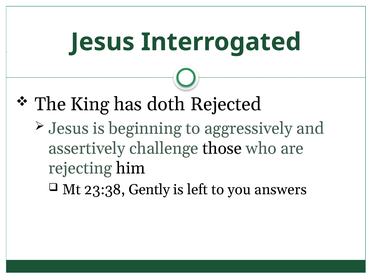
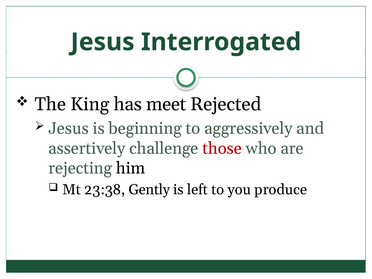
doth: doth -> meet
those colour: black -> red
answers: answers -> produce
